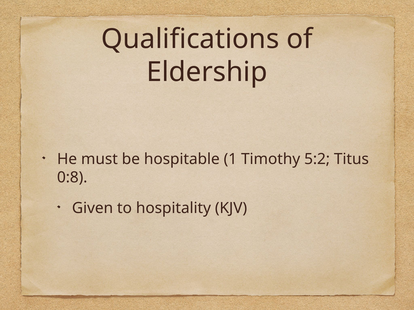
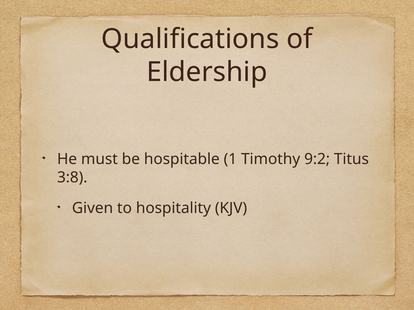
5:2: 5:2 -> 9:2
0:8: 0:8 -> 3:8
